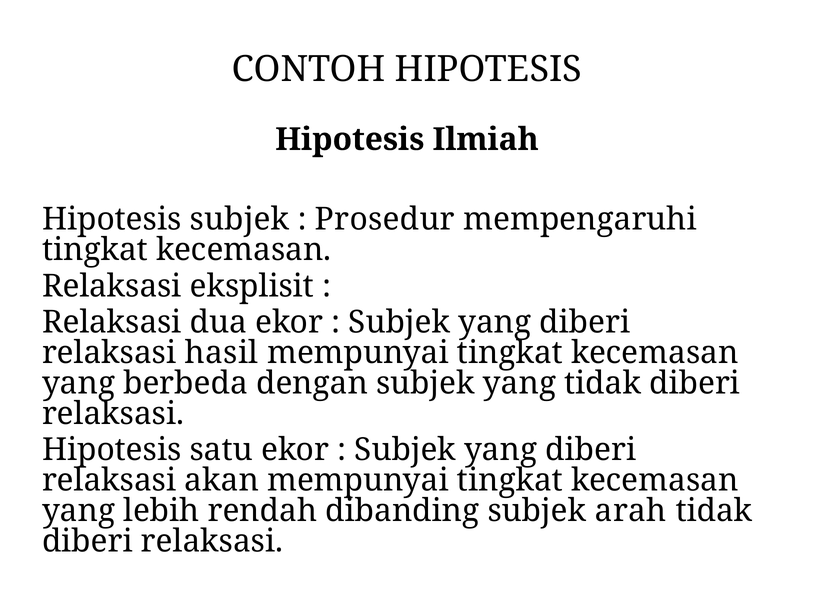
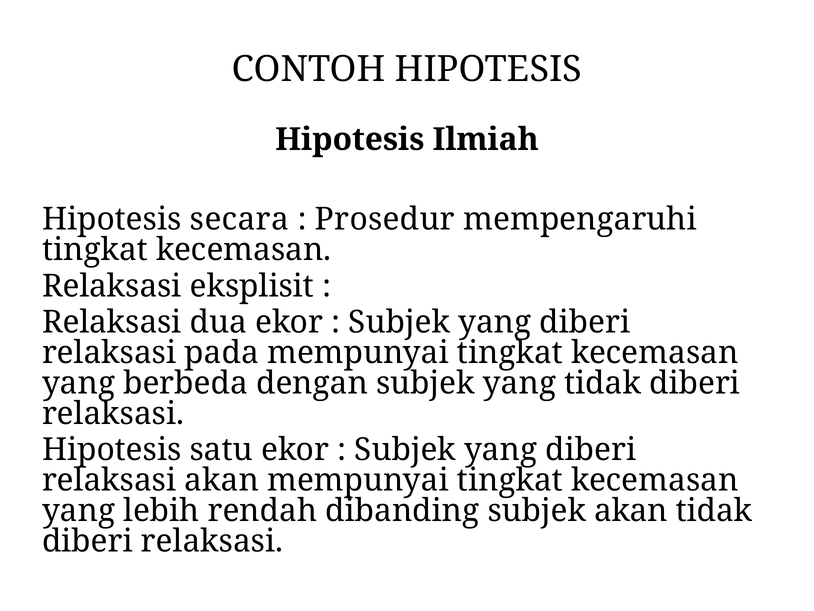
Hipotesis subjek: subjek -> secara
hasil: hasil -> pada
subjek arah: arah -> akan
